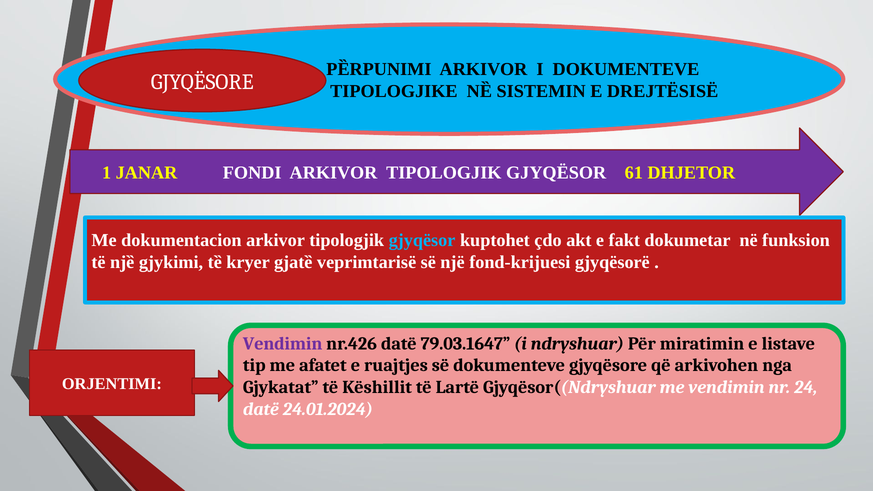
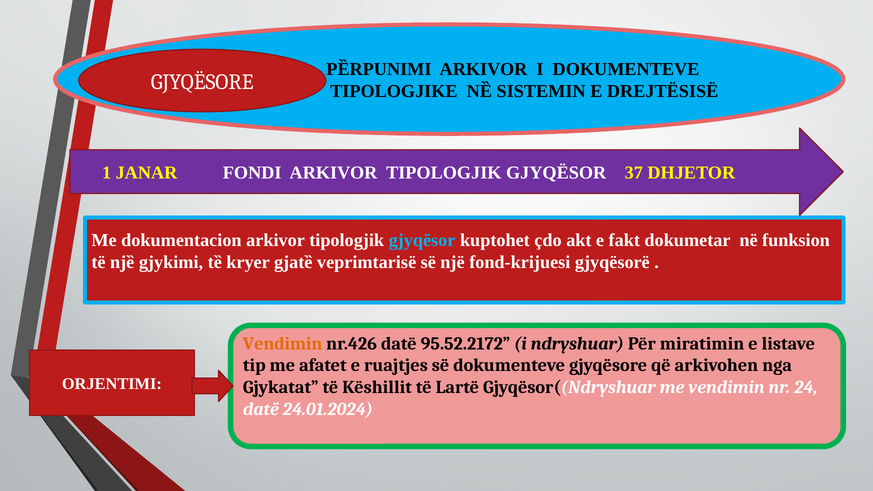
61: 61 -> 37
Vendimin at (283, 344) colour: purple -> orange
79.03.1647: 79.03.1647 -> 95.52.2172
